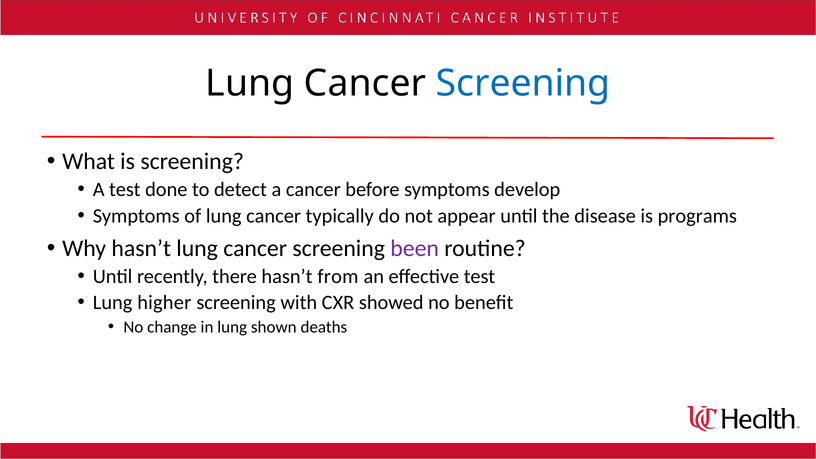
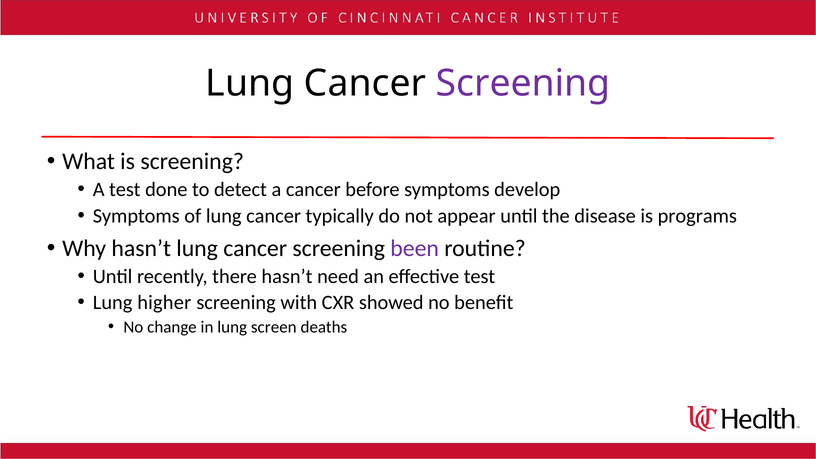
Screening at (523, 84) colour: blue -> purple
from: from -> need
shown: shown -> screen
